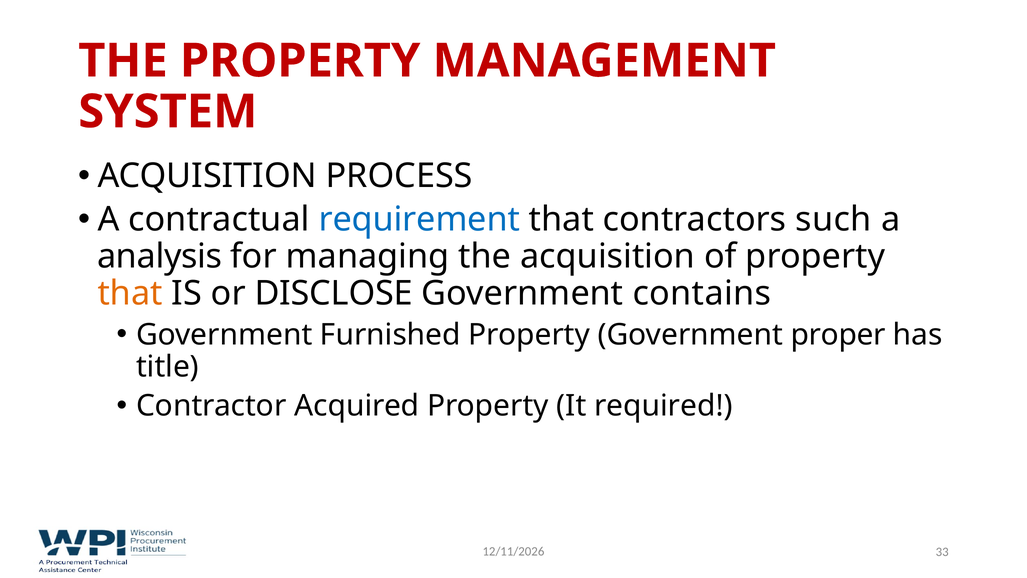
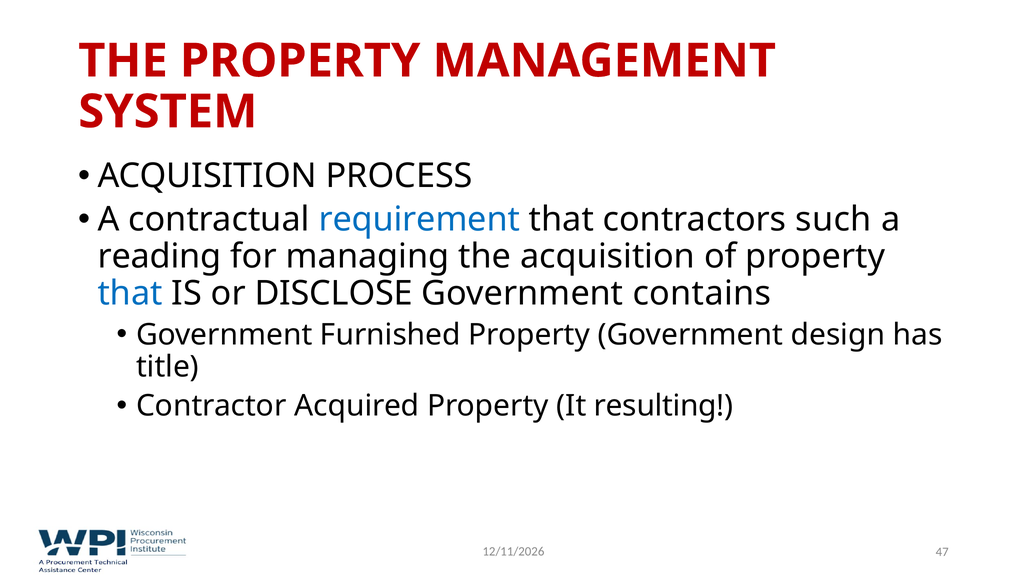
analysis: analysis -> reading
that at (130, 293) colour: orange -> blue
proper: proper -> design
required: required -> resulting
33: 33 -> 47
